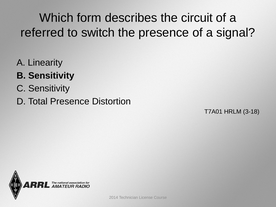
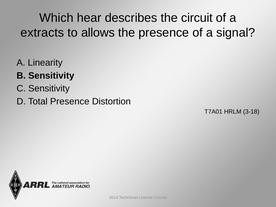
form: form -> hear
referred: referred -> extracts
switch: switch -> allows
